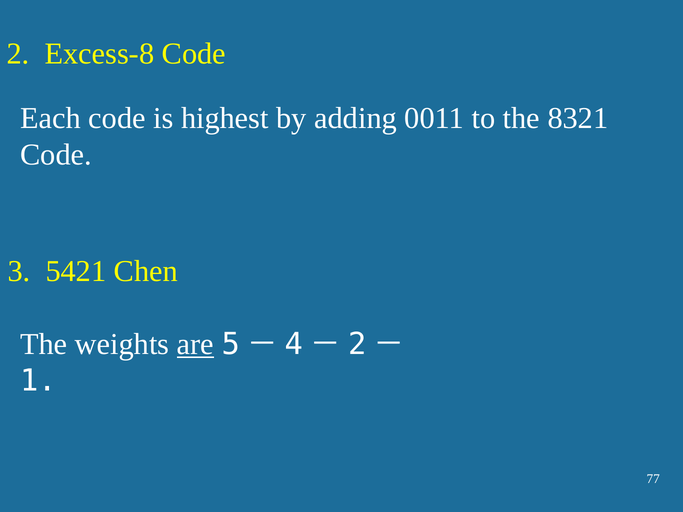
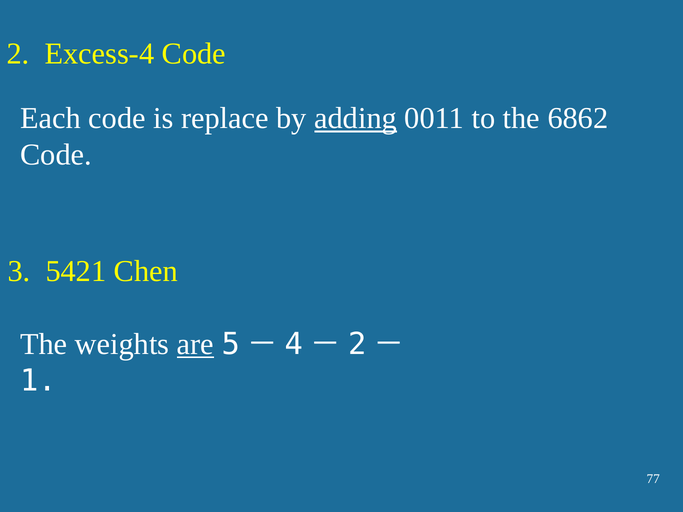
Excess-8: Excess-8 -> Excess-4
highest: highest -> replace
adding underline: none -> present
8321: 8321 -> 6862
